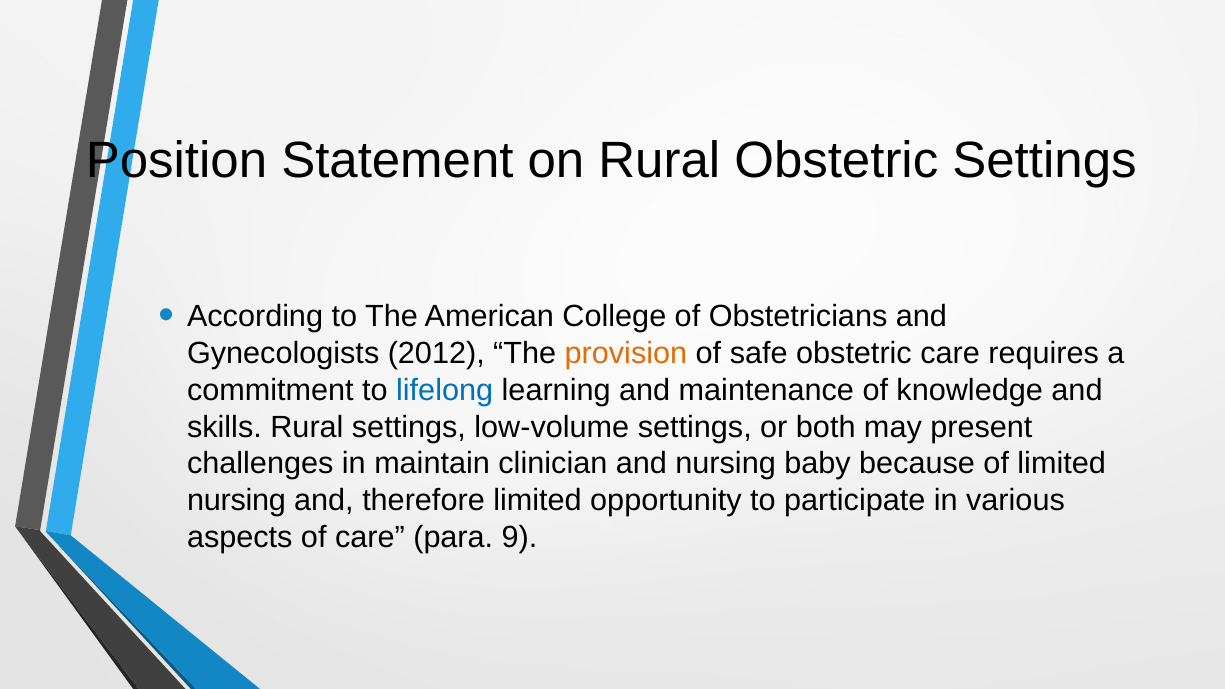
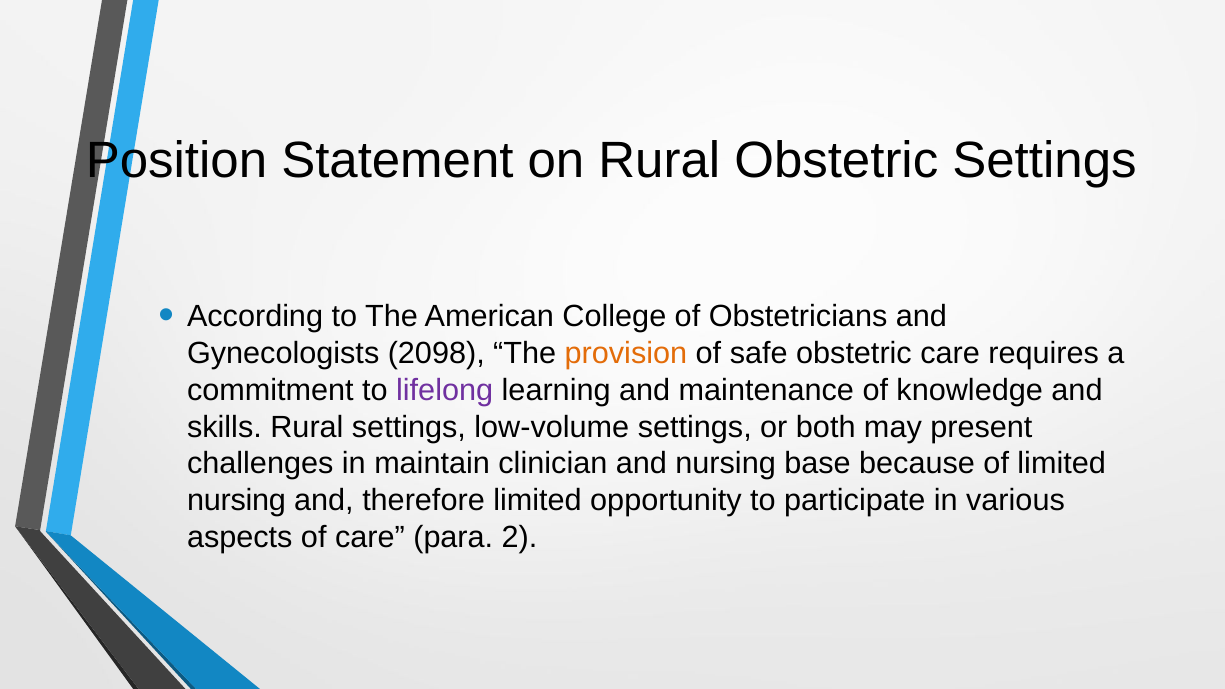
2012: 2012 -> 2098
lifelong colour: blue -> purple
baby: baby -> base
9: 9 -> 2
